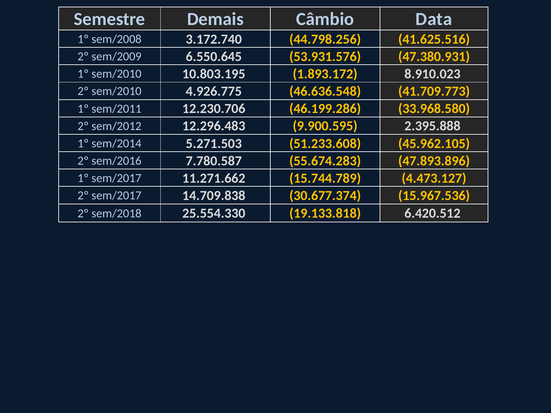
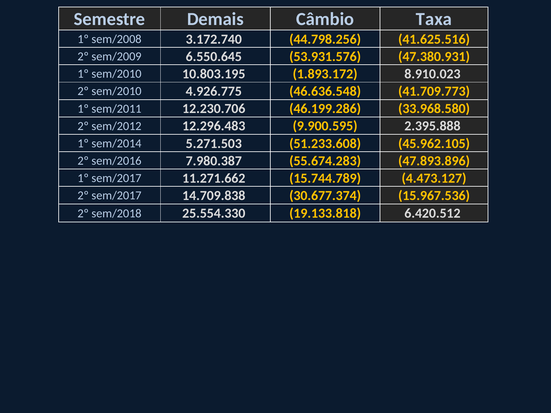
Data: Data -> Taxa
7.780.587: 7.780.587 -> 7.980.387
